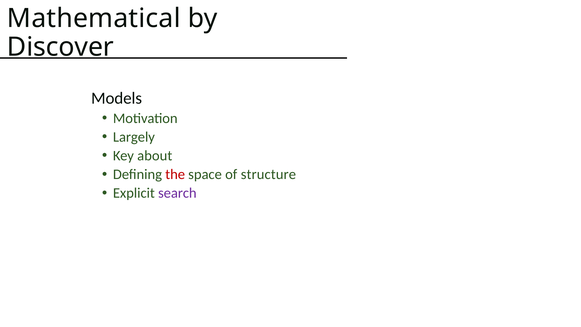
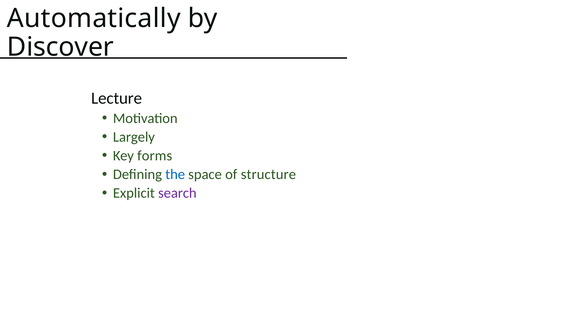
Mathematical: Mathematical -> Automatically
Models: Models -> Lecture
about: about -> forms
the colour: red -> blue
